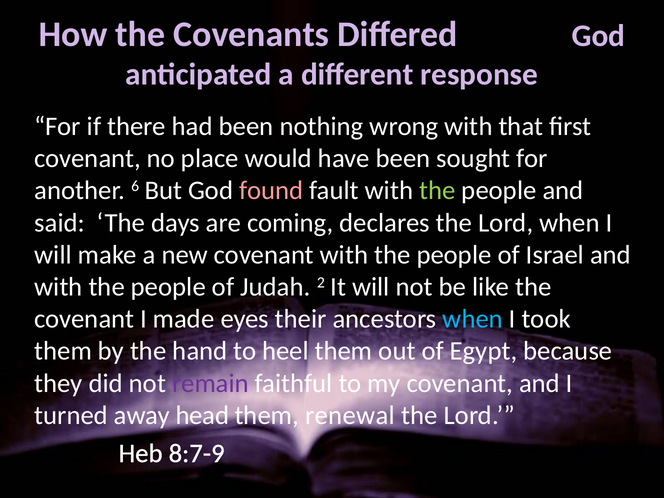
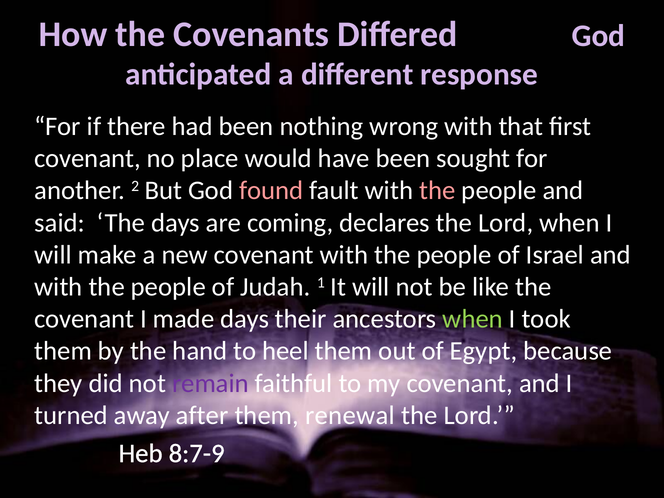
6: 6 -> 2
the at (437, 191) colour: light green -> pink
2: 2 -> 1
made eyes: eyes -> days
when at (473, 319) colour: light blue -> light green
head: head -> after
